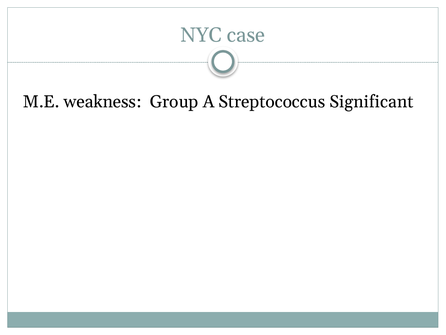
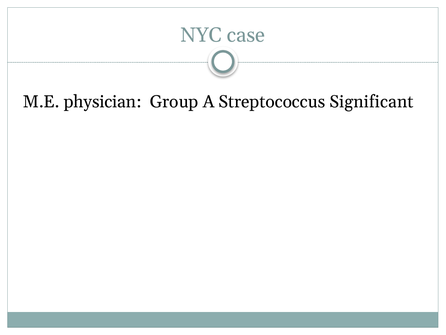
weakness: weakness -> physician
